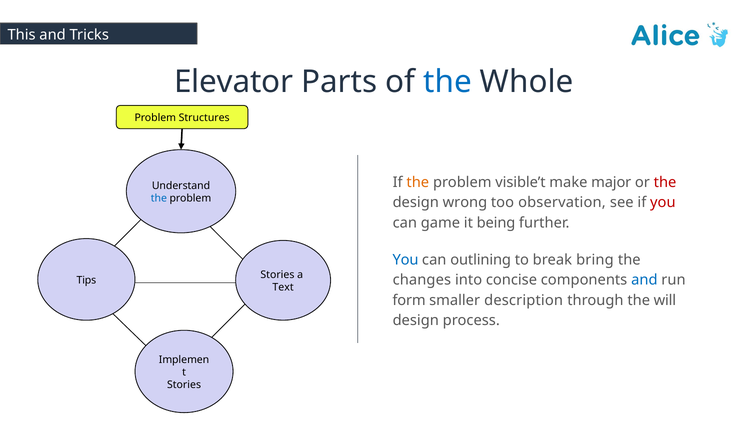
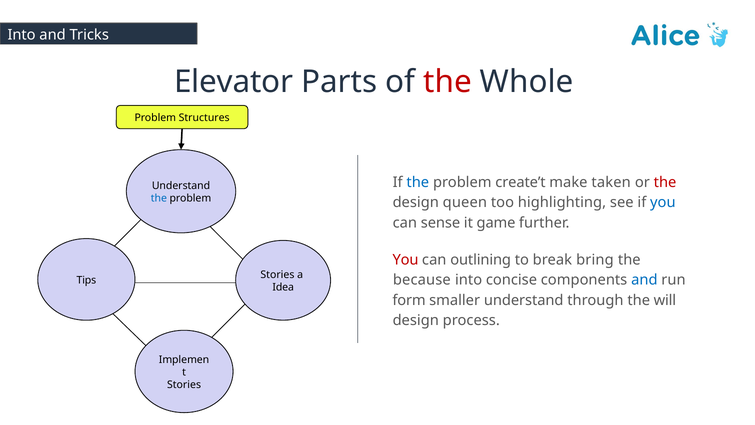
This at (22, 35): This -> Into
the at (448, 82) colour: blue -> red
the at (418, 182) colour: orange -> blue
visible’t: visible’t -> create’t
major: major -> taken
wrong: wrong -> queen
observation: observation -> highlighting
you at (663, 202) colour: red -> blue
game: game -> sense
being: being -> game
You at (406, 260) colour: blue -> red
changes: changes -> because
Text: Text -> Idea
smaller description: description -> understand
